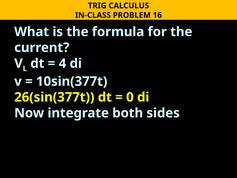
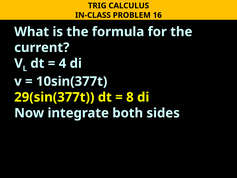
26(sin(377t: 26(sin(377t -> 29(sin(377t
0: 0 -> 8
